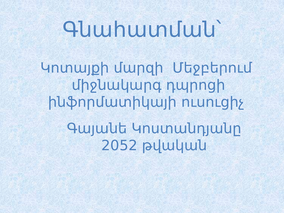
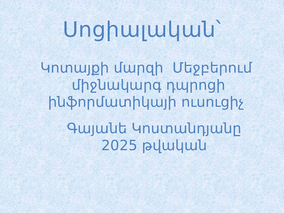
Գնահատման՝: Գնահատման՝ -> Սոցիալական՝
2052: 2052 -> 2025
